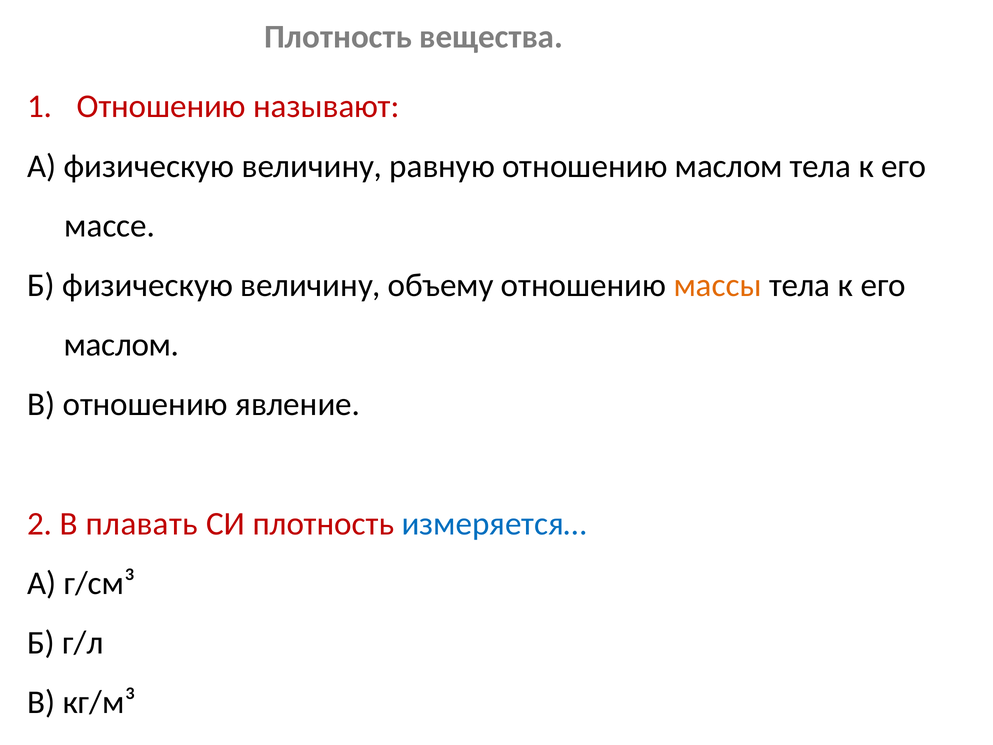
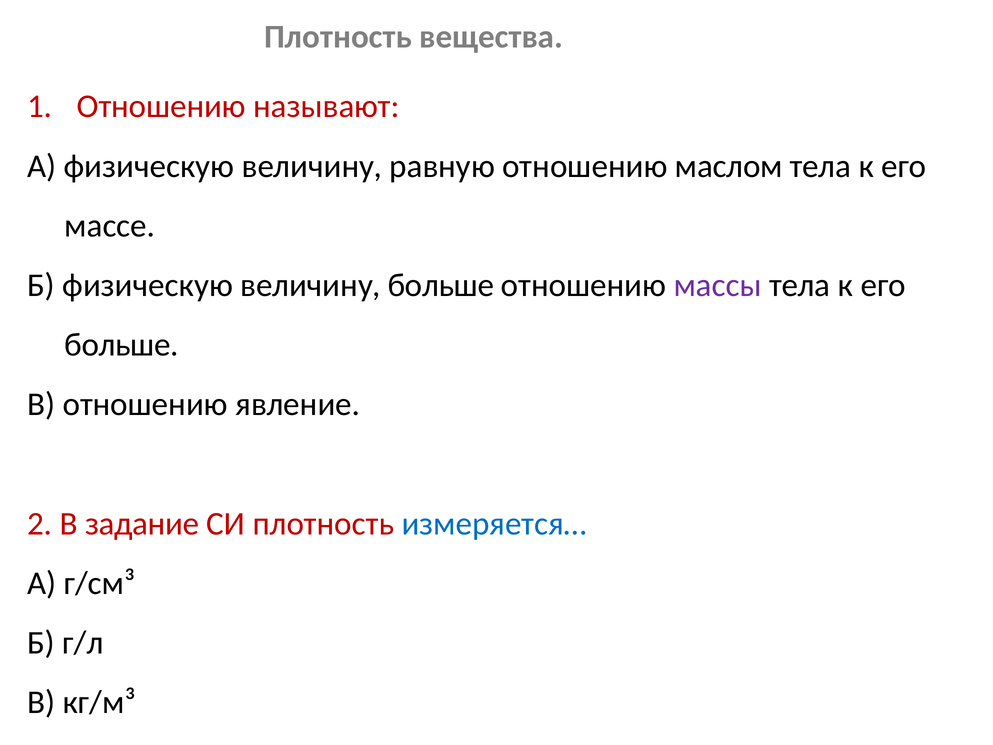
величину объему: объему -> больше
массы colour: orange -> purple
маслом at (121, 345): маслом -> больше
плавать: плавать -> задание
